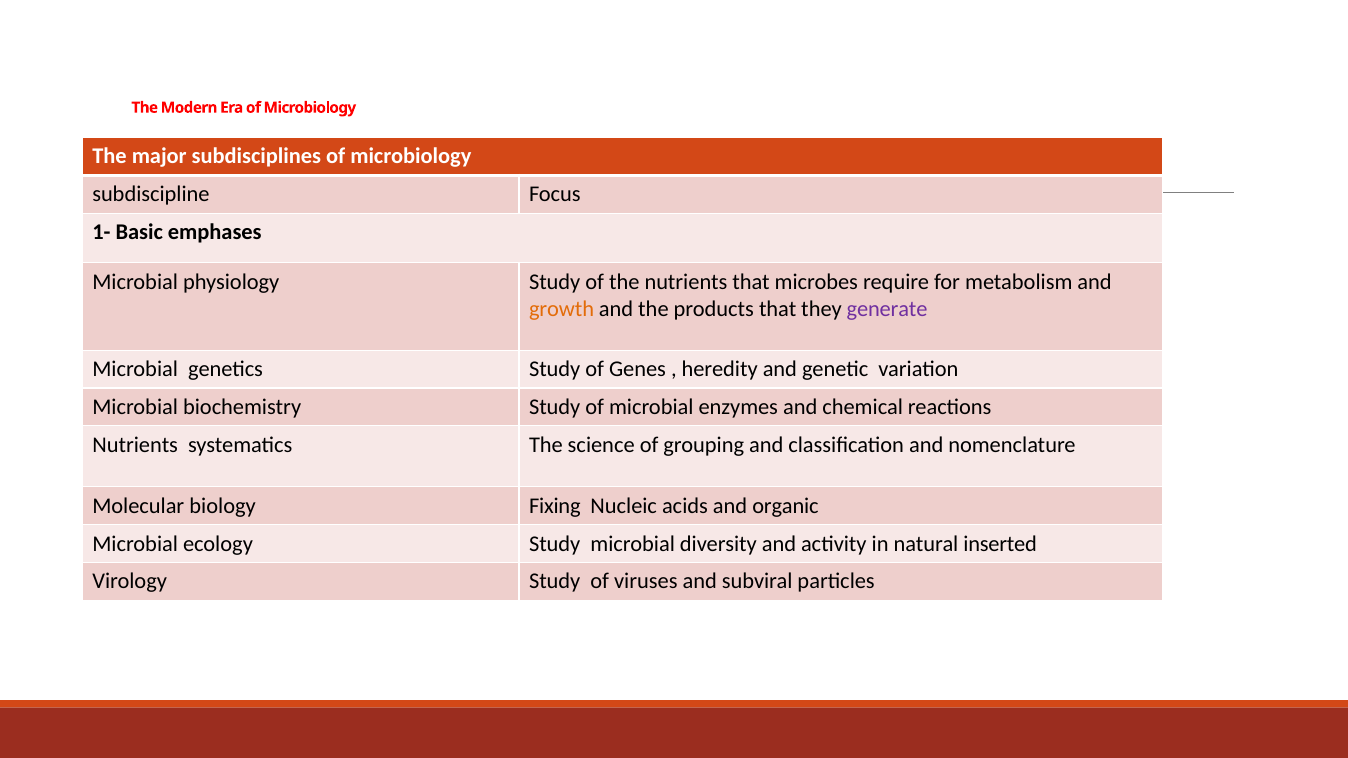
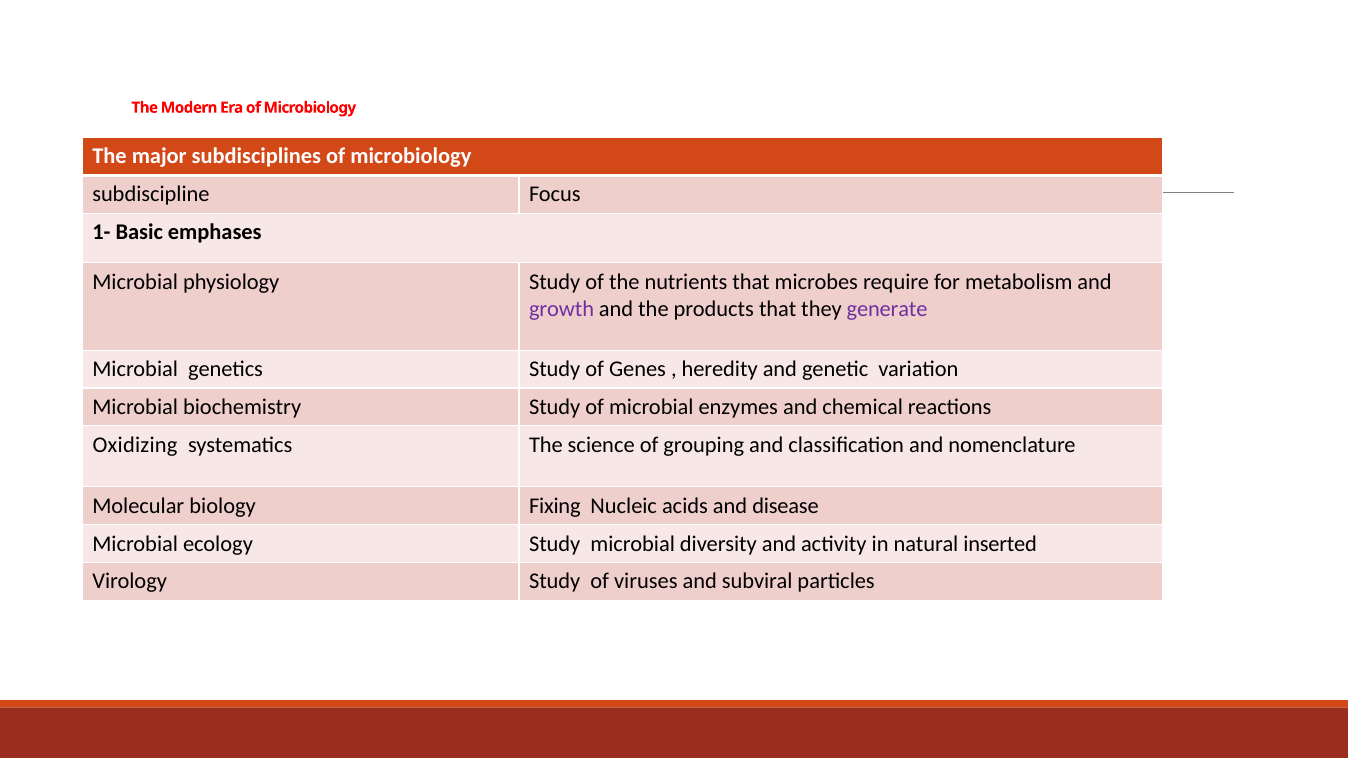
growth colour: orange -> purple
Nutrients at (135, 445): Nutrients -> Oxidizing
organic: organic -> disease
